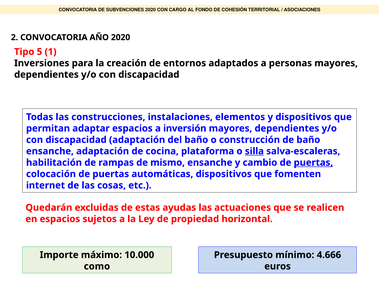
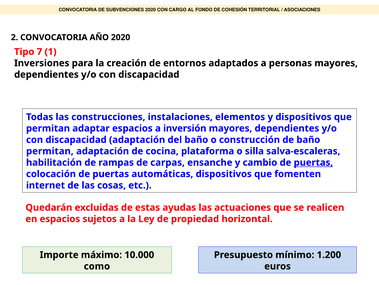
5: 5 -> 7
ensanche at (50, 151): ensanche -> permitan
silla underline: present -> none
mismo: mismo -> carpas
4.666: 4.666 -> 1.200
